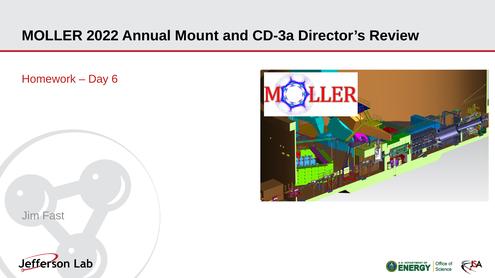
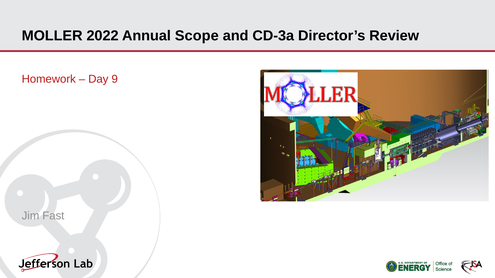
Mount: Mount -> Scope
6: 6 -> 9
